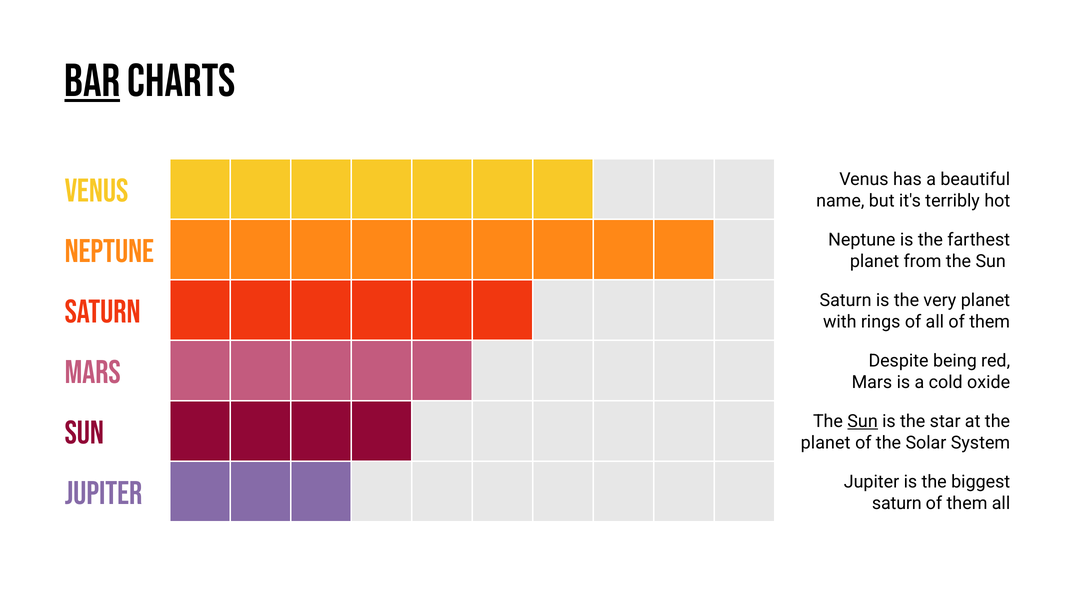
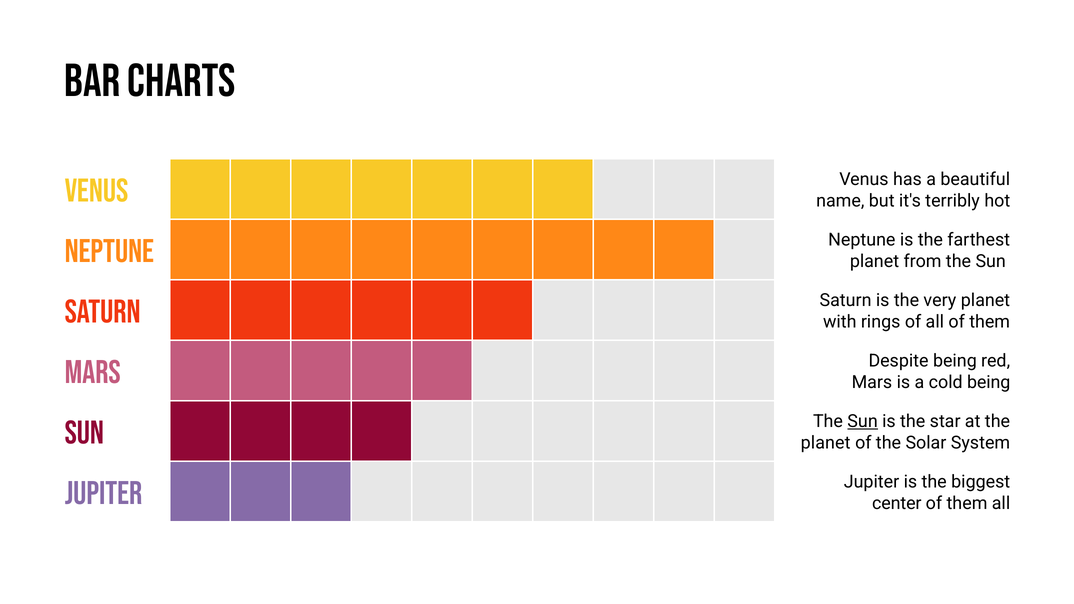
Bar underline: present -> none
cold oxide: oxide -> being
saturn at (897, 503): saturn -> center
